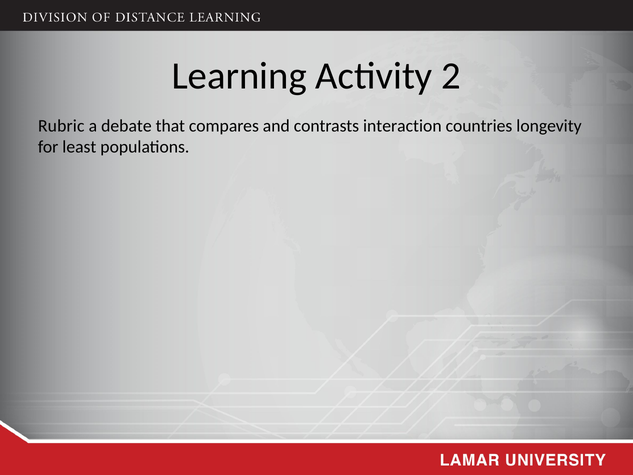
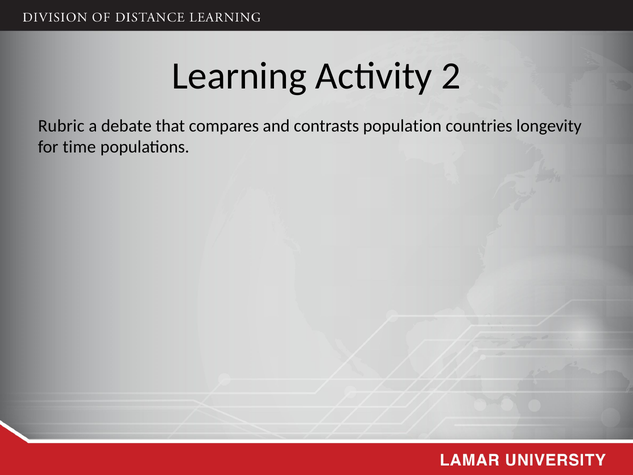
interaction: interaction -> population
least: least -> time
